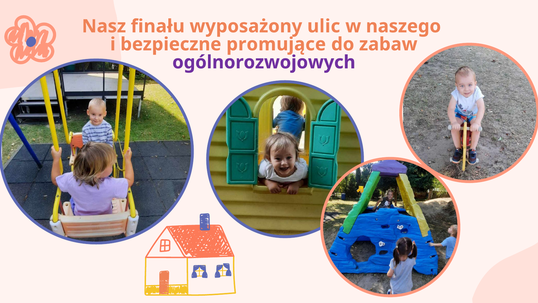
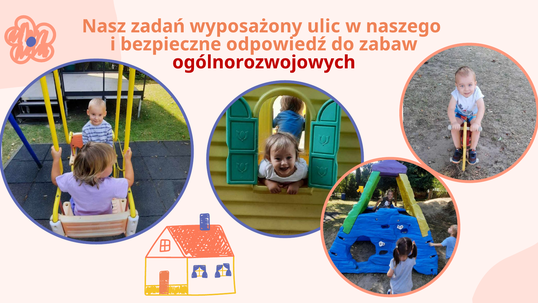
finału: finału -> zadań
promujące: promujące -> odpowiedź
ogólnorozwojowych colour: purple -> red
